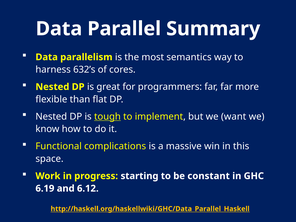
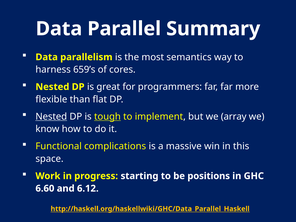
632’s: 632’s -> 659’s
Nested at (51, 117) underline: none -> present
want: want -> array
constant: constant -> positions
6.19: 6.19 -> 6.60
